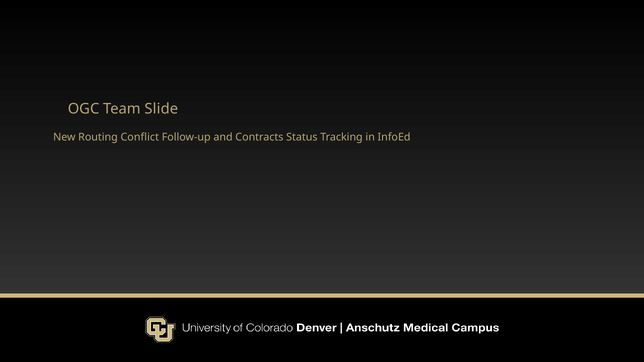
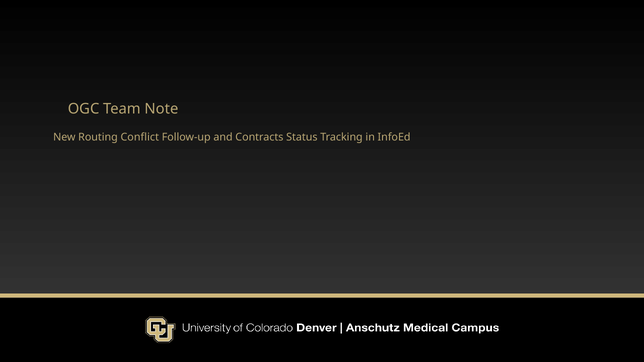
Slide: Slide -> Note
